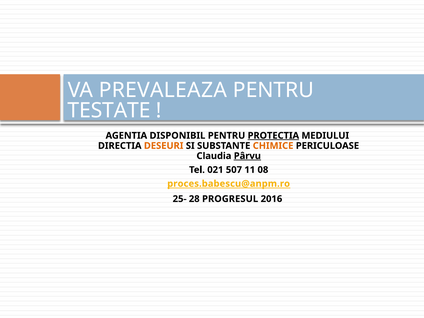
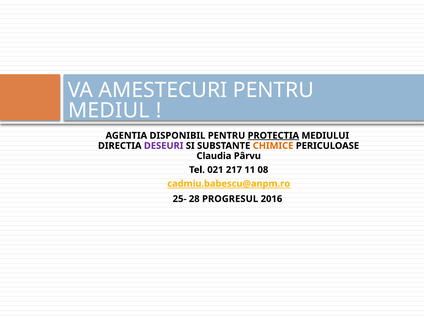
PREVALEAZA: PREVALEAZA -> AMESTECURI
TESTATE: TESTATE -> MEDIUL
DESEURI colour: orange -> purple
Pârvu underline: present -> none
507: 507 -> 217
proces.babescu@anpm.ro: proces.babescu@anpm.ro -> cadmiu.babescu@anpm.ro
